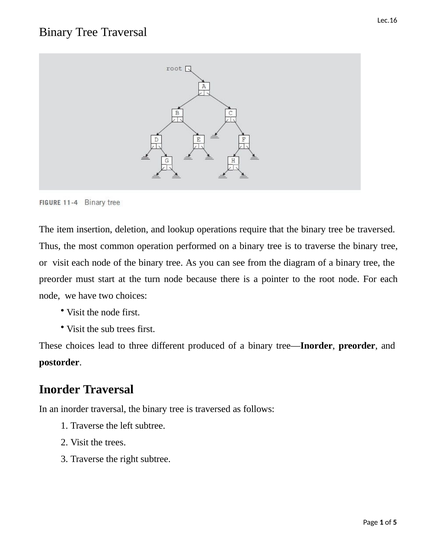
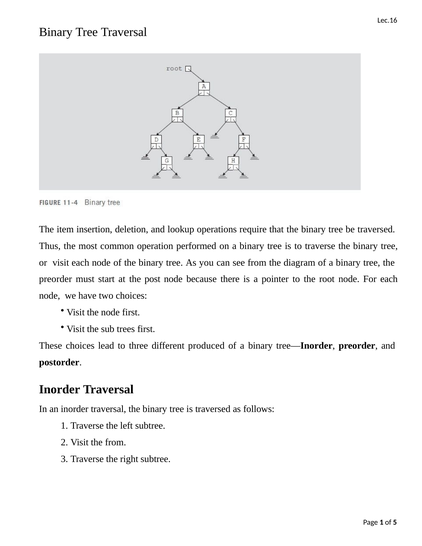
turn: turn -> post
the trees: trees -> from
